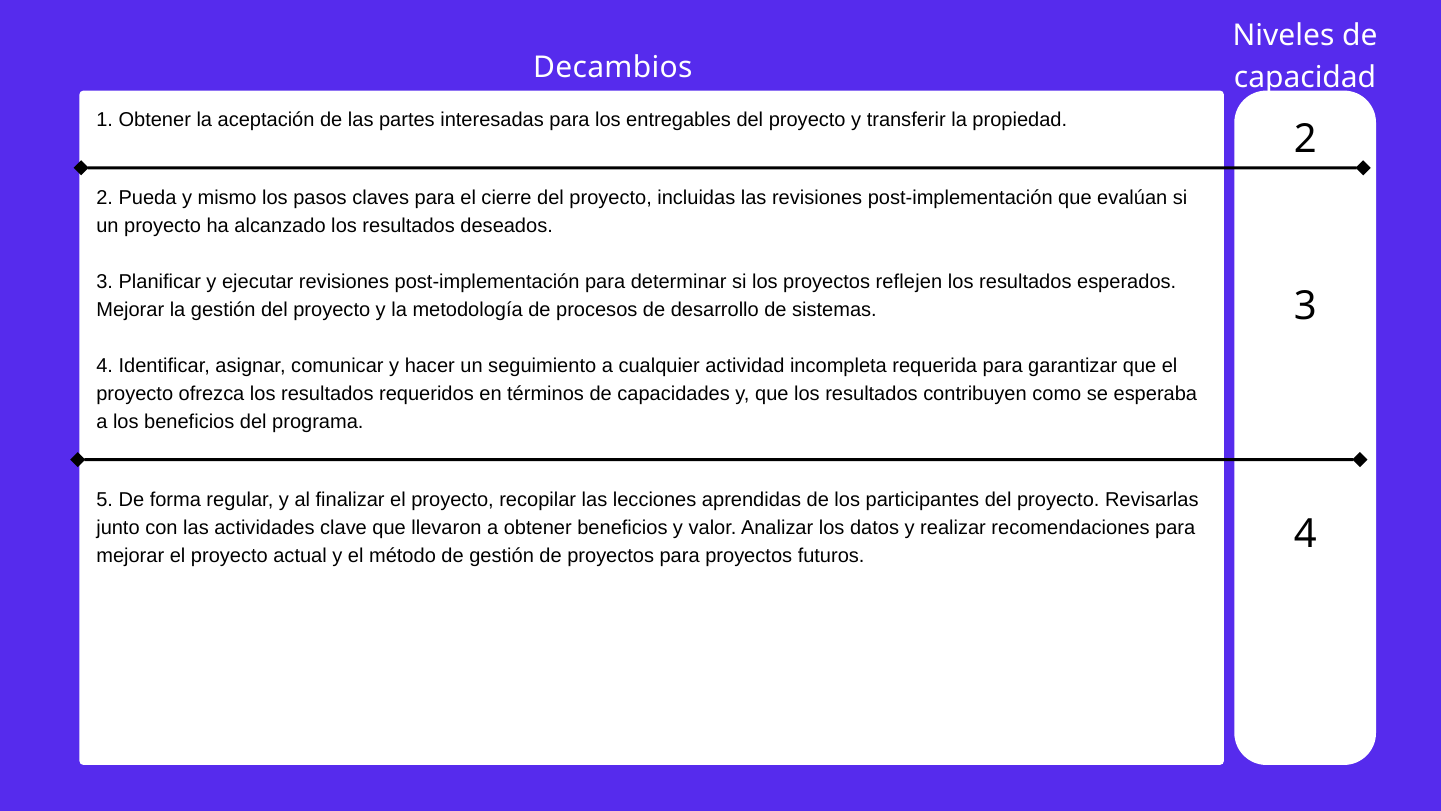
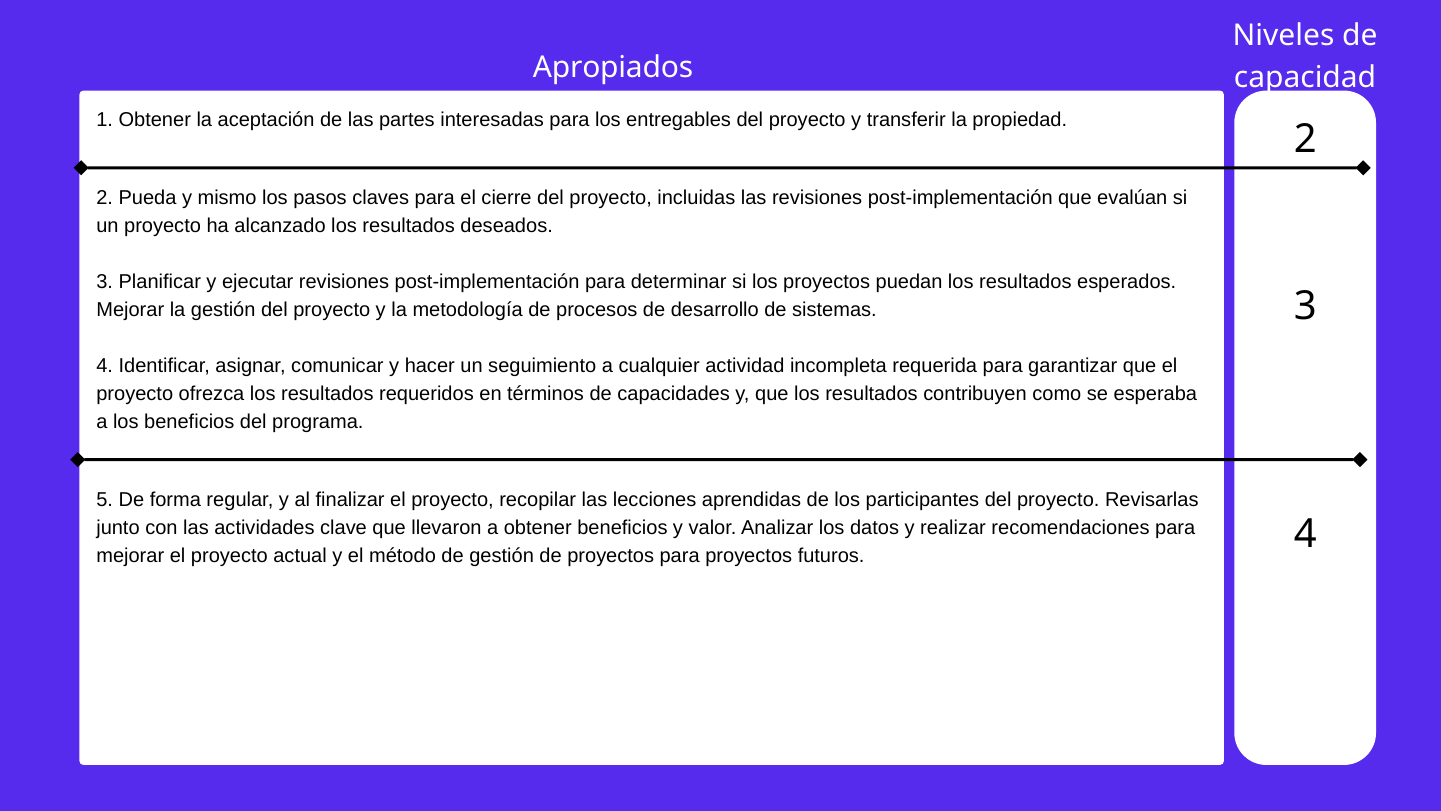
Decambios: Decambios -> Apropiados
reflejen: reflejen -> puedan
